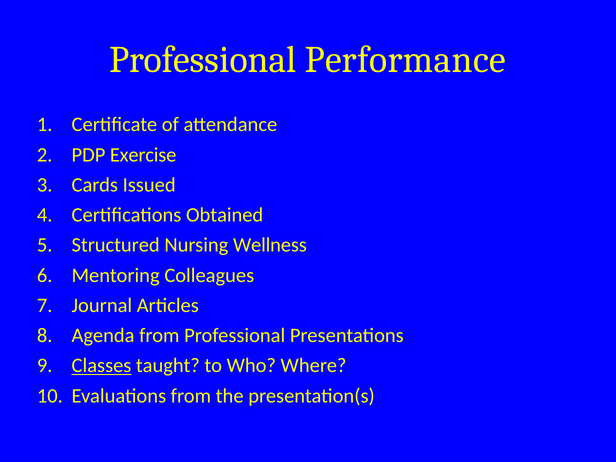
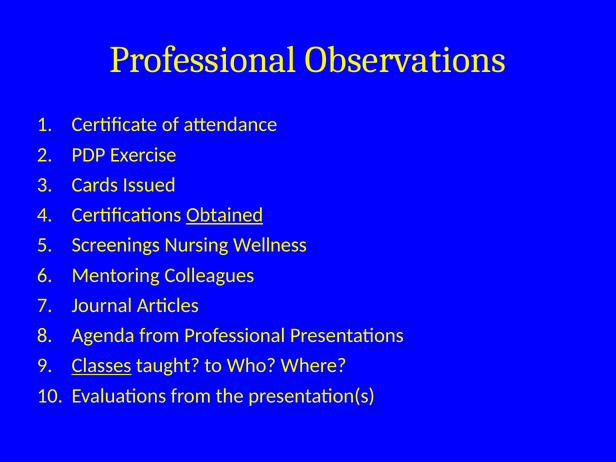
Performance: Performance -> Observations
Obtained underline: none -> present
Structured: Structured -> Screenings
